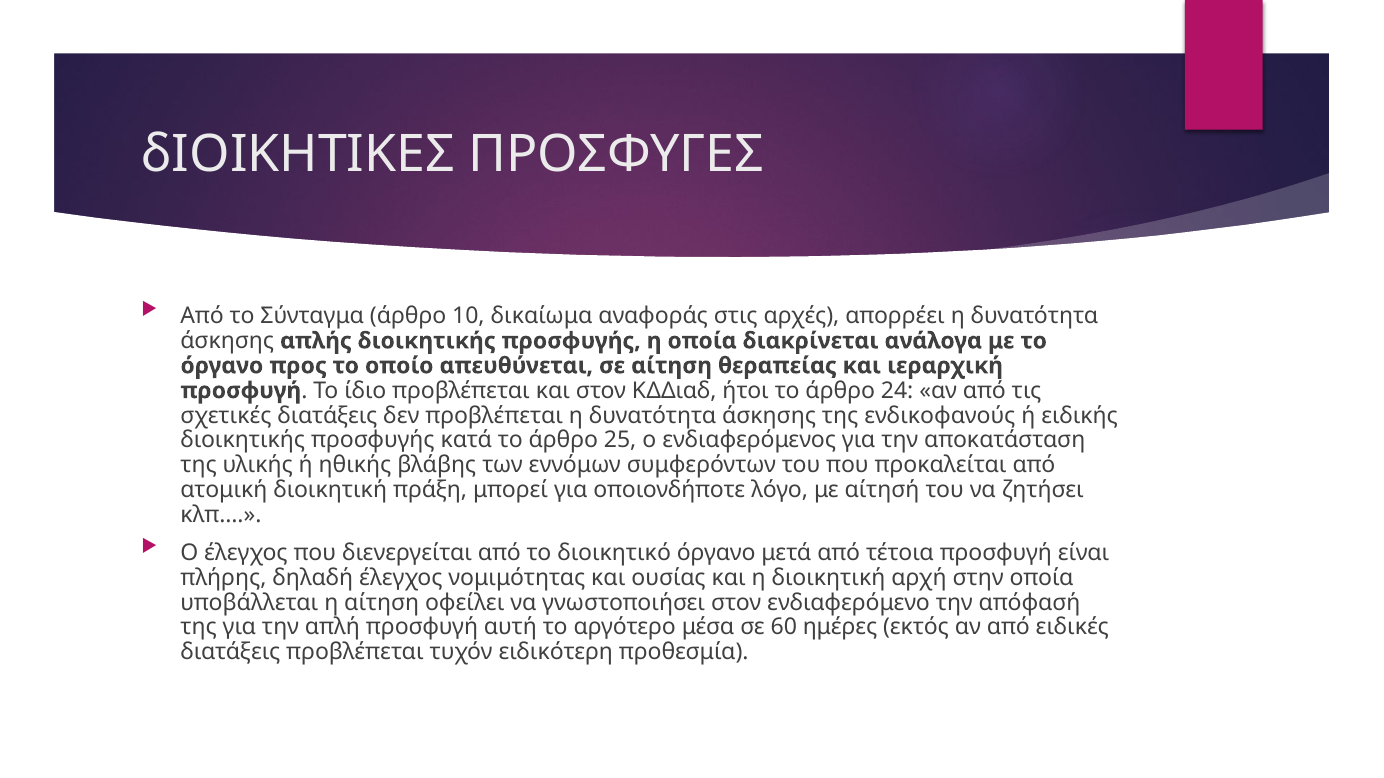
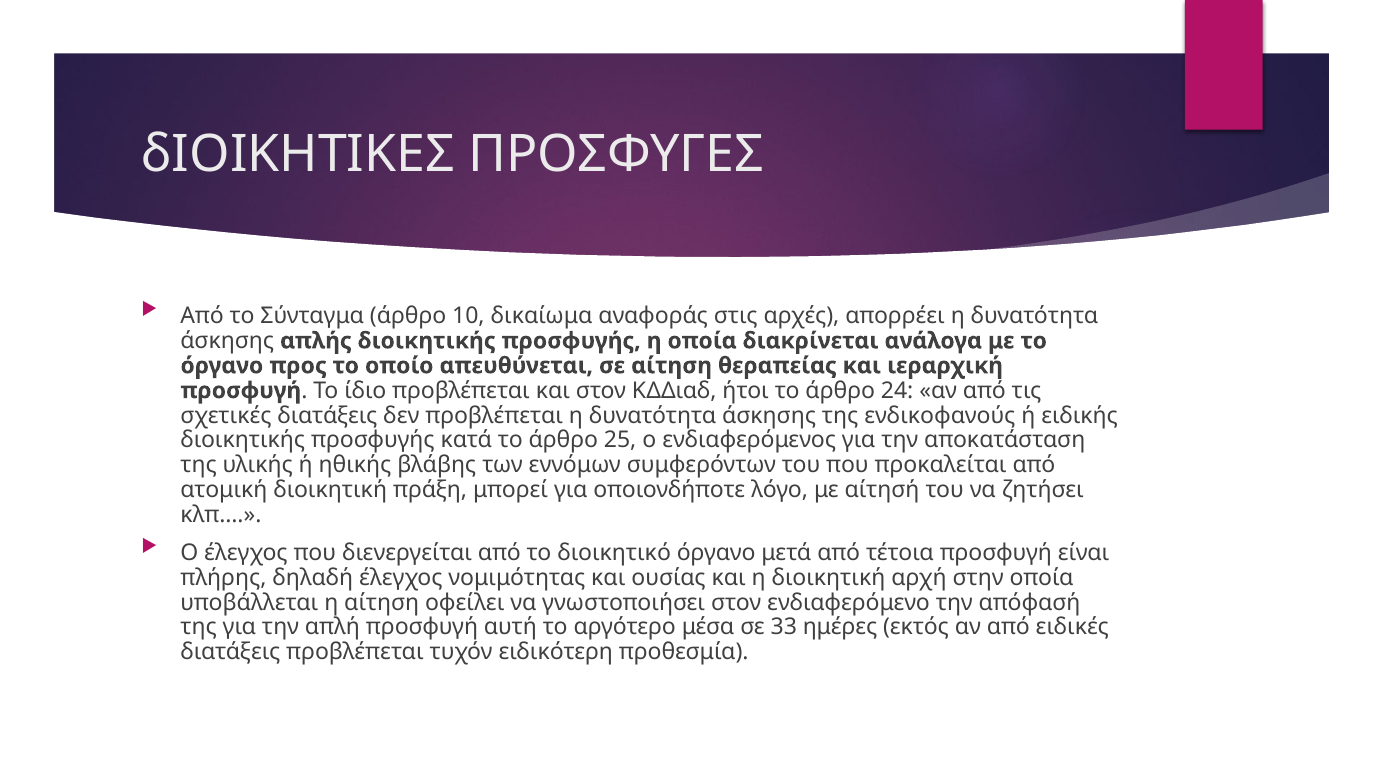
60: 60 -> 33
